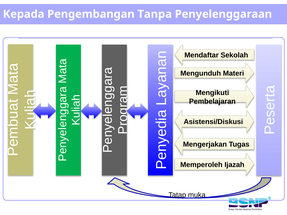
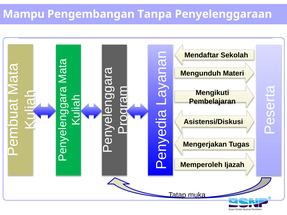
Kepada: Kepada -> Mampu
